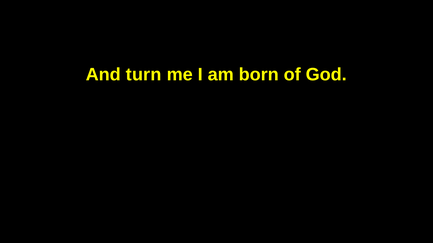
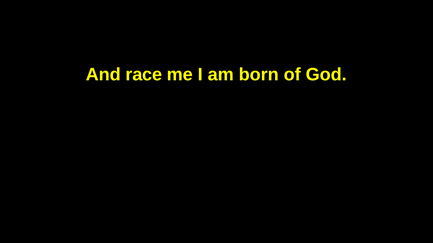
turn: turn -> race
